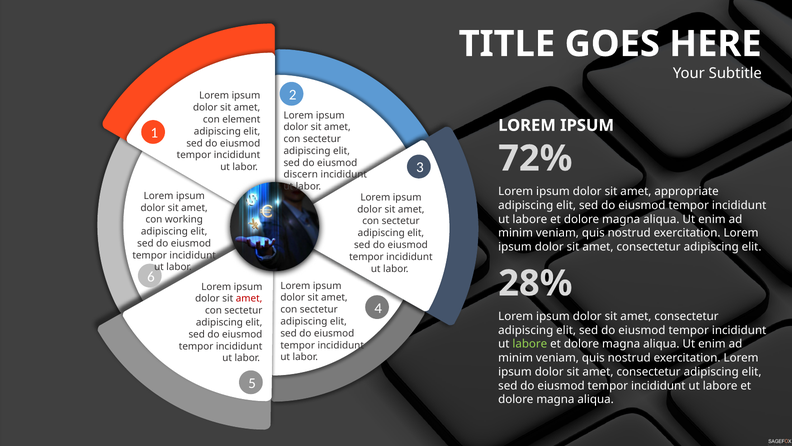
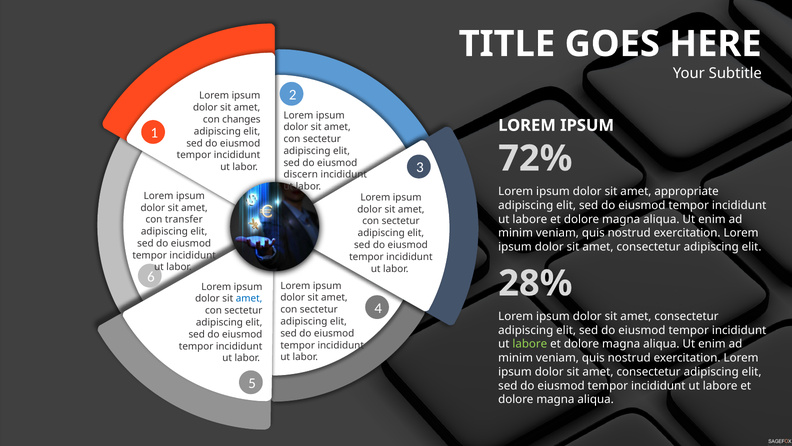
element: element -> changes
working: working -> transfer
amet at (249, 298) colour: red -> blue
